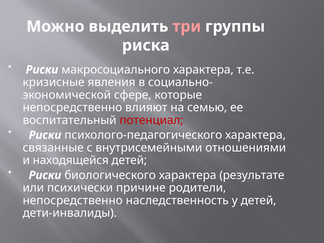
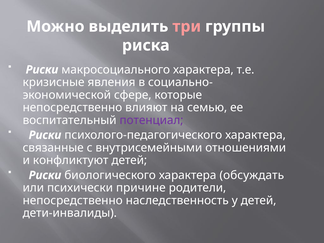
потенциал colour: red -> purple
находящейся: находящейся -> конфликтуют
результате: результате -> обсуждать
